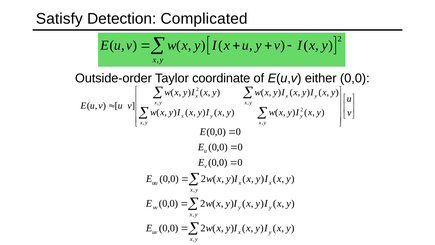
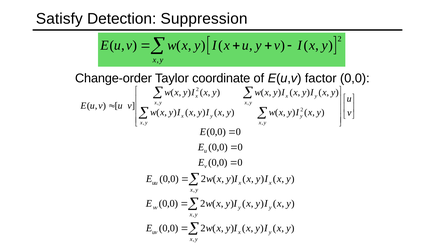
Complicated: Complicated -> Suppression
Outside-order: Outside-order -> Change-order
either: either -> factor
